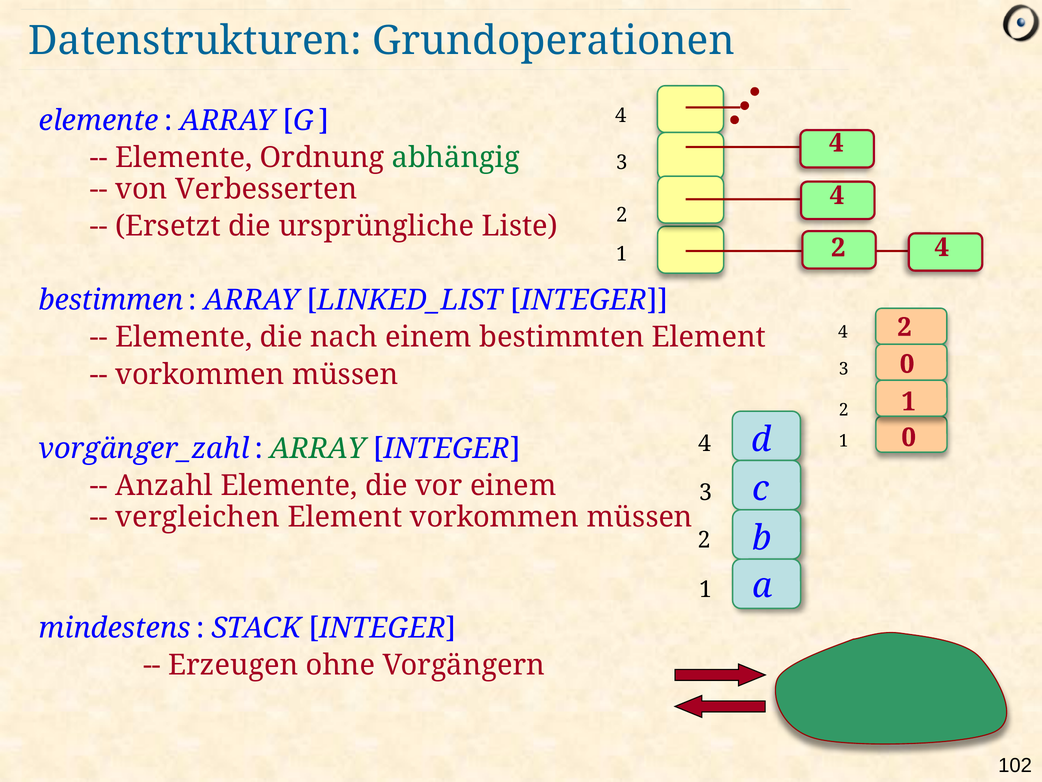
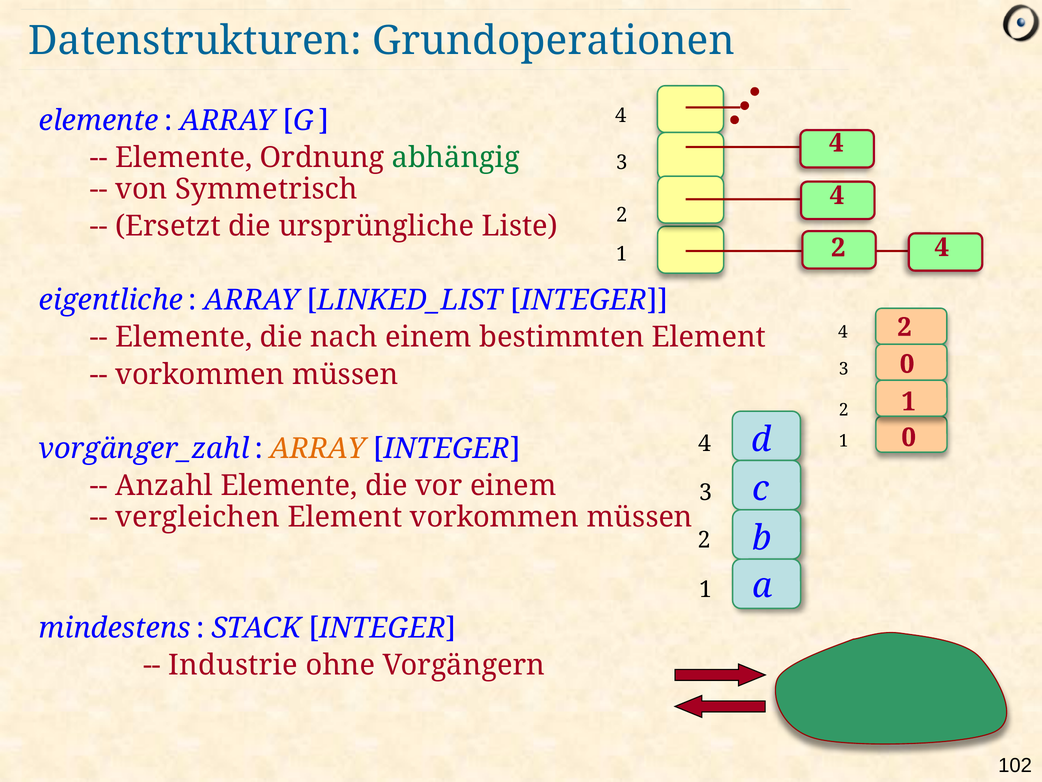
Verbesserten: Verbesserten -> Symmetrisch
bestimmen: bestimmen -> eigentliche
ARRAY at (318, 448) colour: green -> orange
Erzeugen: Erzeugen -> Industrie
